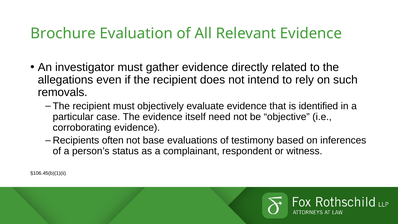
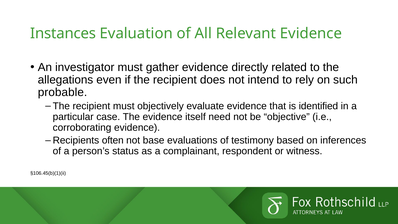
Brochure: Brochure -> Instances
removals: removals -> probable
